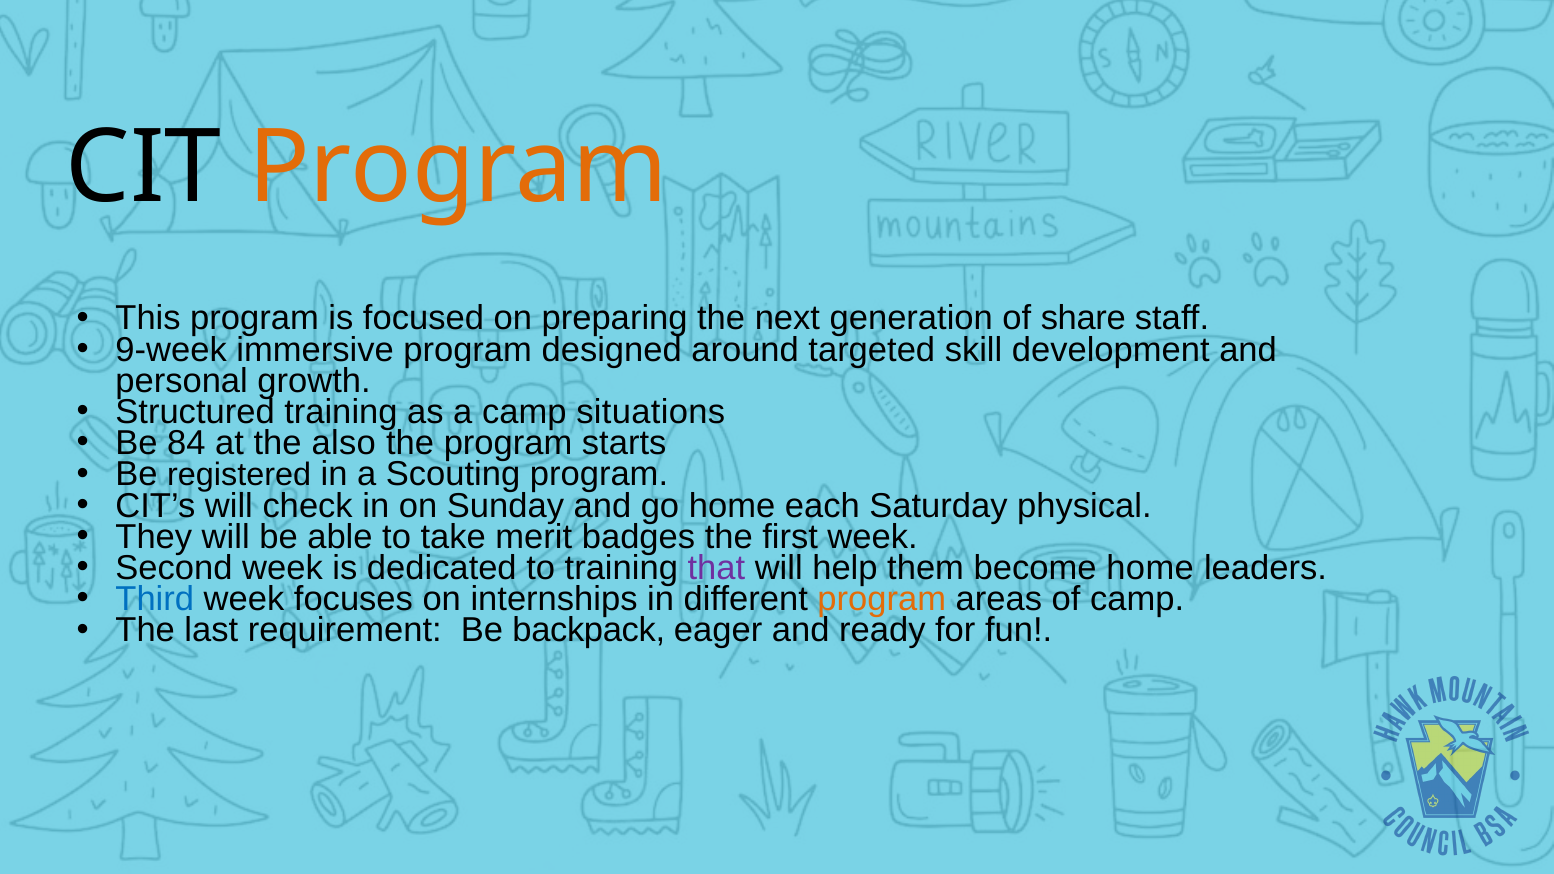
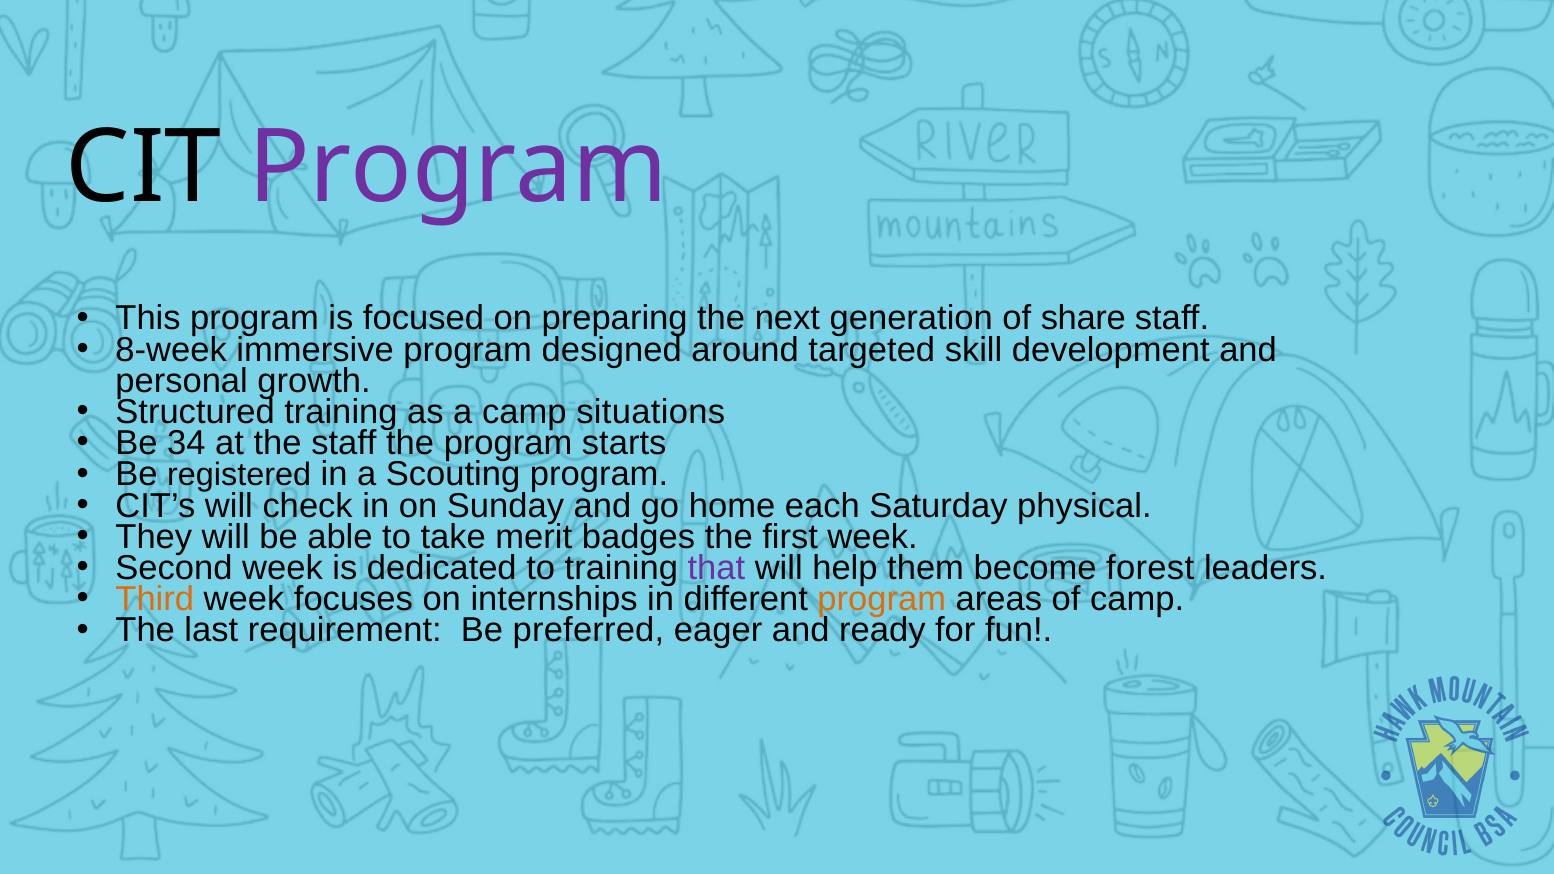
Program at (458, 168) colour: orange -> purple
9-week: 9-week -> 8-week
84: 84 -> 34
the also: also -> staff
become home: home -> forest
Third colour: blue -> orange
backpack: backpack -> preferred
